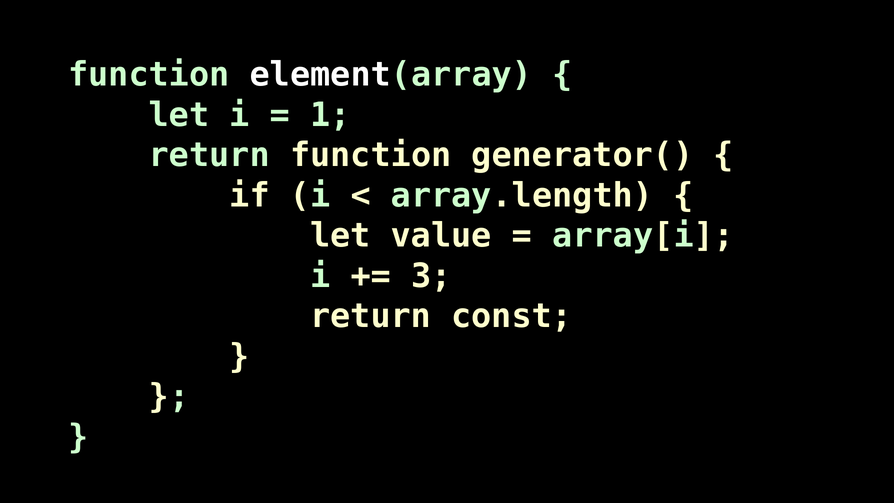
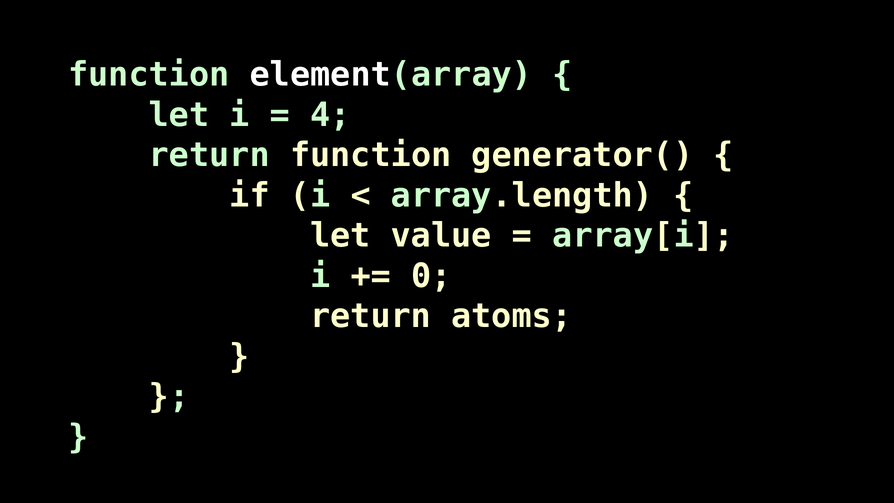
1: 1 -> 4
3: 3 -> 0
const: const -> atoms
